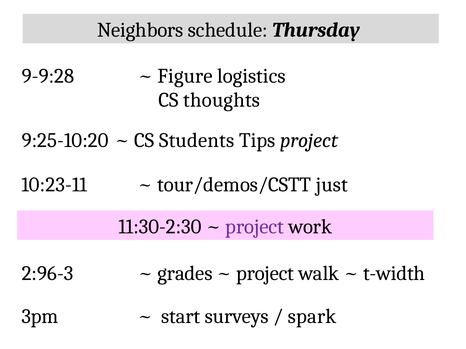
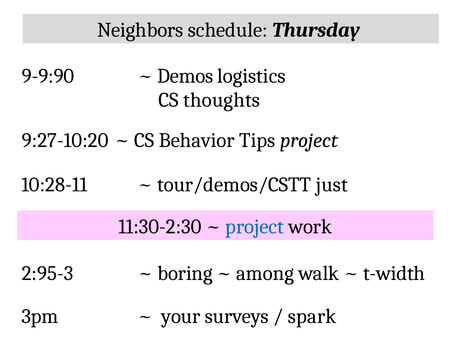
9-9:28: 9-9:28 -> 9-9:90
Figure: Figure -> Demos
9:25-10:20: 9:25-10:20 -> 9:27-10:20
Students: Students -> Behavior
10:23-11: 10:23-11 -> 10:28-11
project at (255, 227) colour: purple -> blue
2:96-3: 2:96-3 -> 2:95-3
grades: grades -> boring
project at (265, 274): project -> among
start: start -> your
